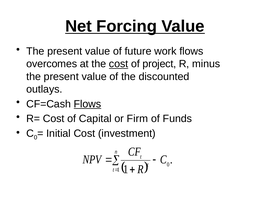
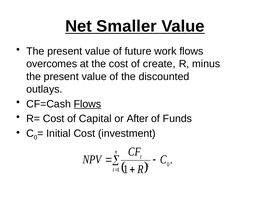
Forcing: Forcing -> Smaller
cost at (119, 64) underline: present -> none
project: project -> create
Firm: Firm -> After
